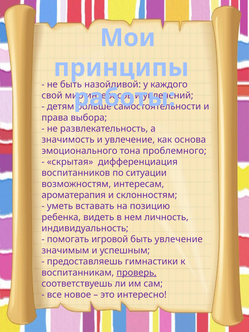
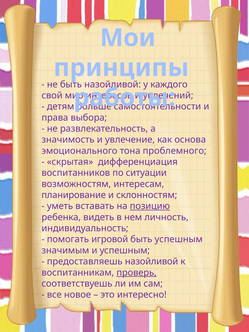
ароматерапия: ароматерапия -> планирование
позицию underline: none -> present
быть увлечение: увлечение -> успешным
предоставляешь гимнастики: гимнастики -> назойливой
